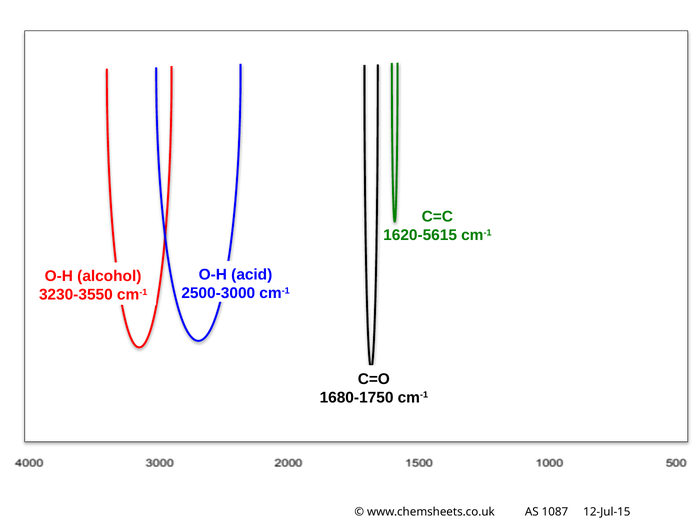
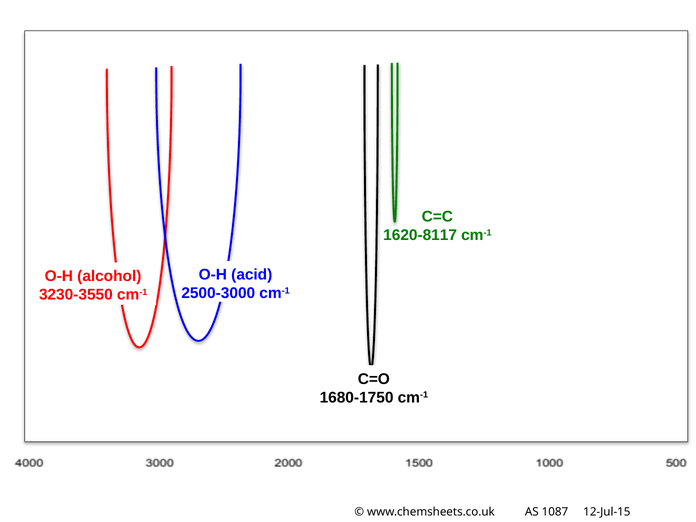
1620-5615: 1620-5615 -> 1620-8117
